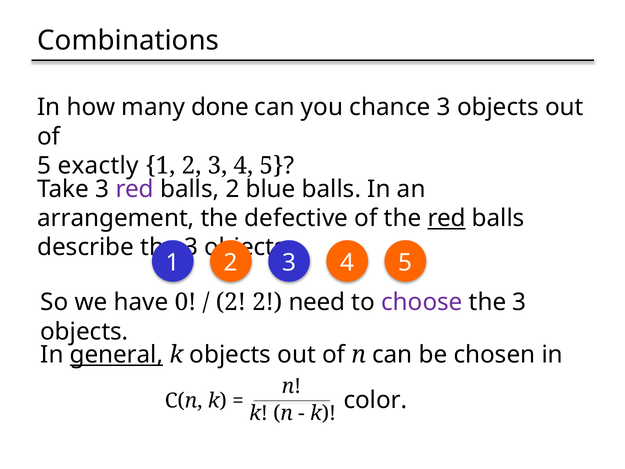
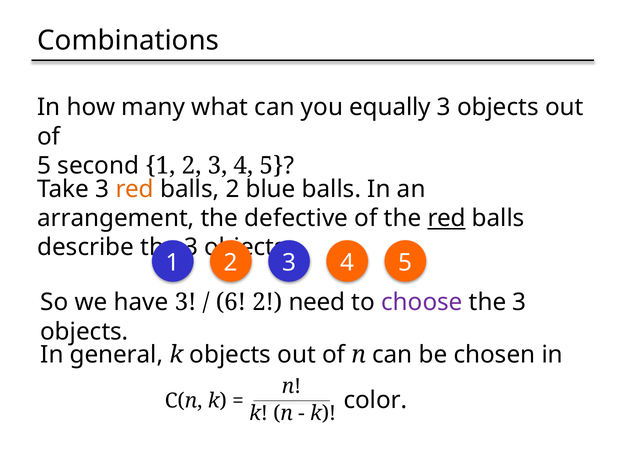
done: done -> what
chance: chance -> equally
exactly: exactly -> second
red at (135, 189) colour: purple -> orange
have 0: 0 -> 3
2 at (231, 302): 2 -> 6
general underline: present -> none
